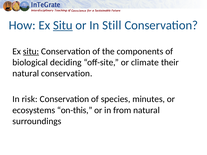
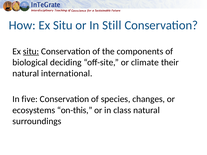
Situ at (63, 25) underline: present -> none
natural conservation: conservation -> international
risk: risk -> five
minutes: minutes -> changes
from: from -> class
